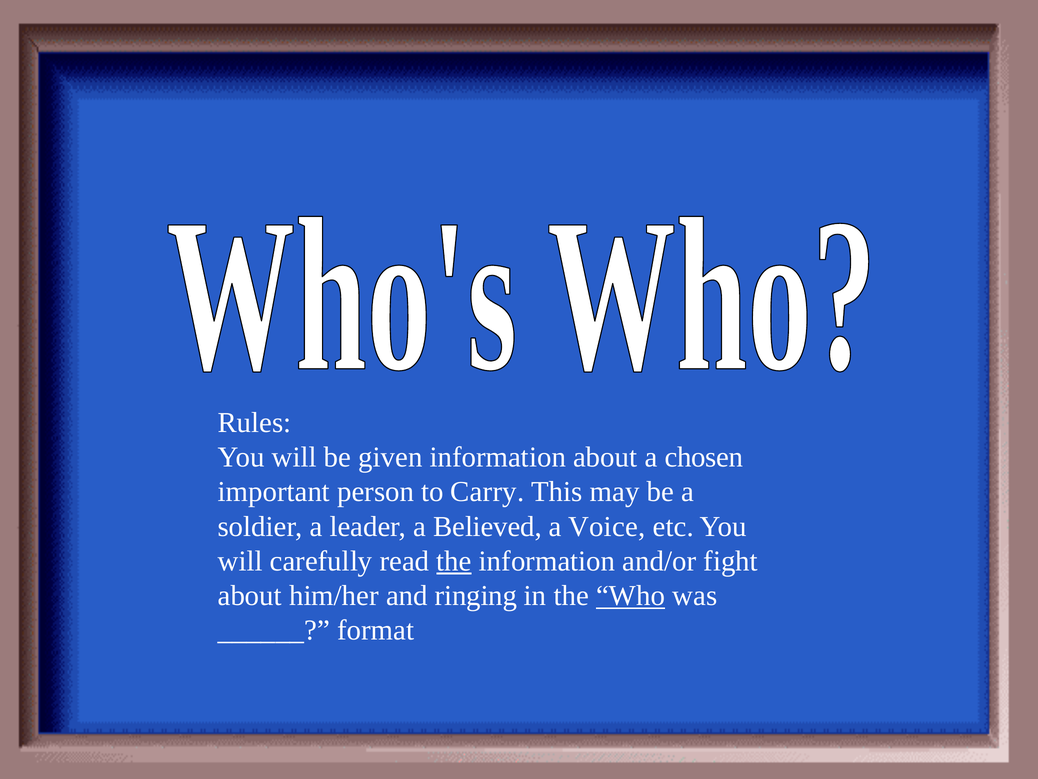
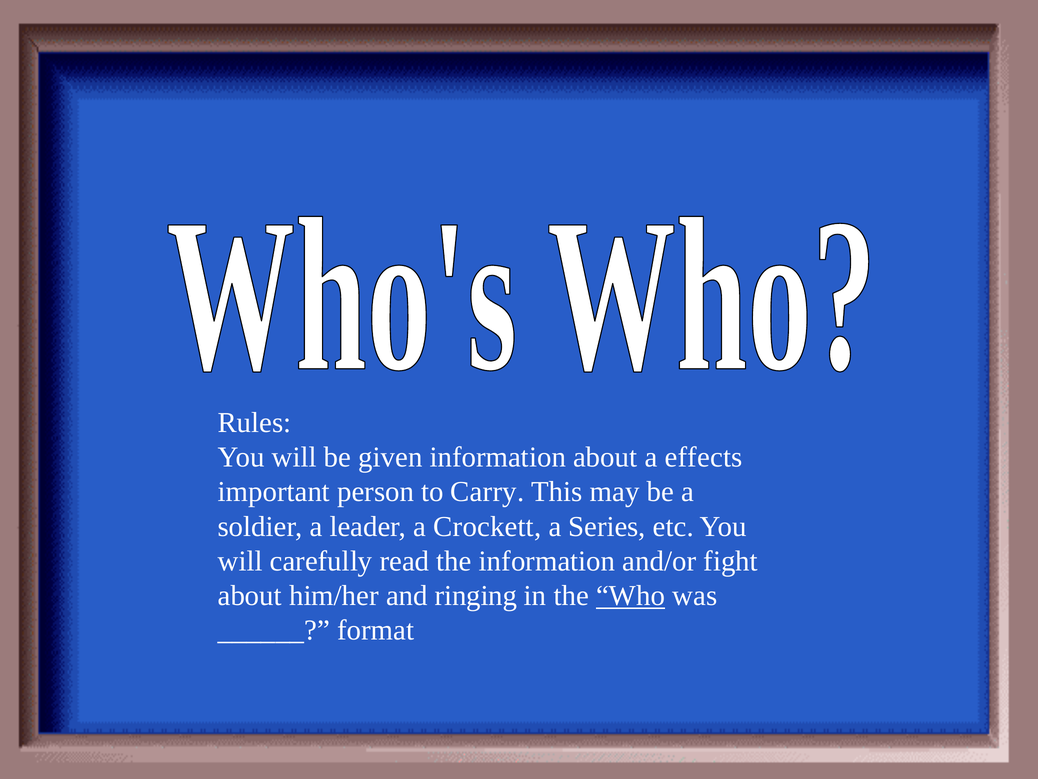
chosen: chosen -> effects
Believed: Believed -> Crockett
Voice: Voice -> Series
the at (454, 561) underline: present -> none
